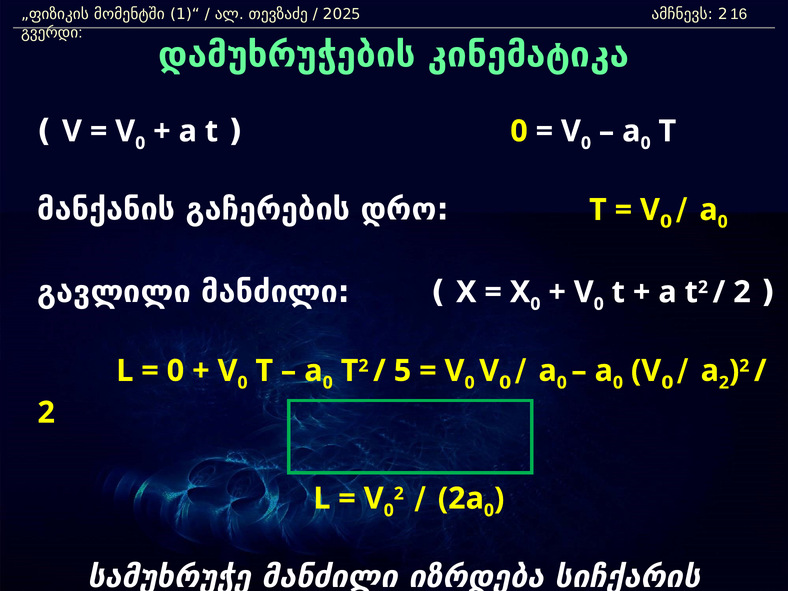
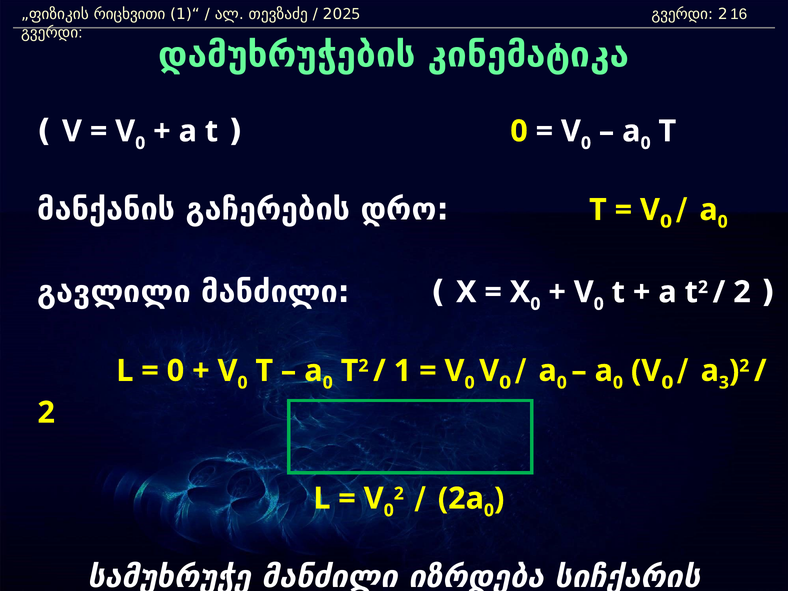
მომენტში: მომენტში -> რიცხვითი
ამჩნევს at (682, 14): ამჩნევს -> გვერდი
5: 5 -> 1
a 2: 2 -> 3
